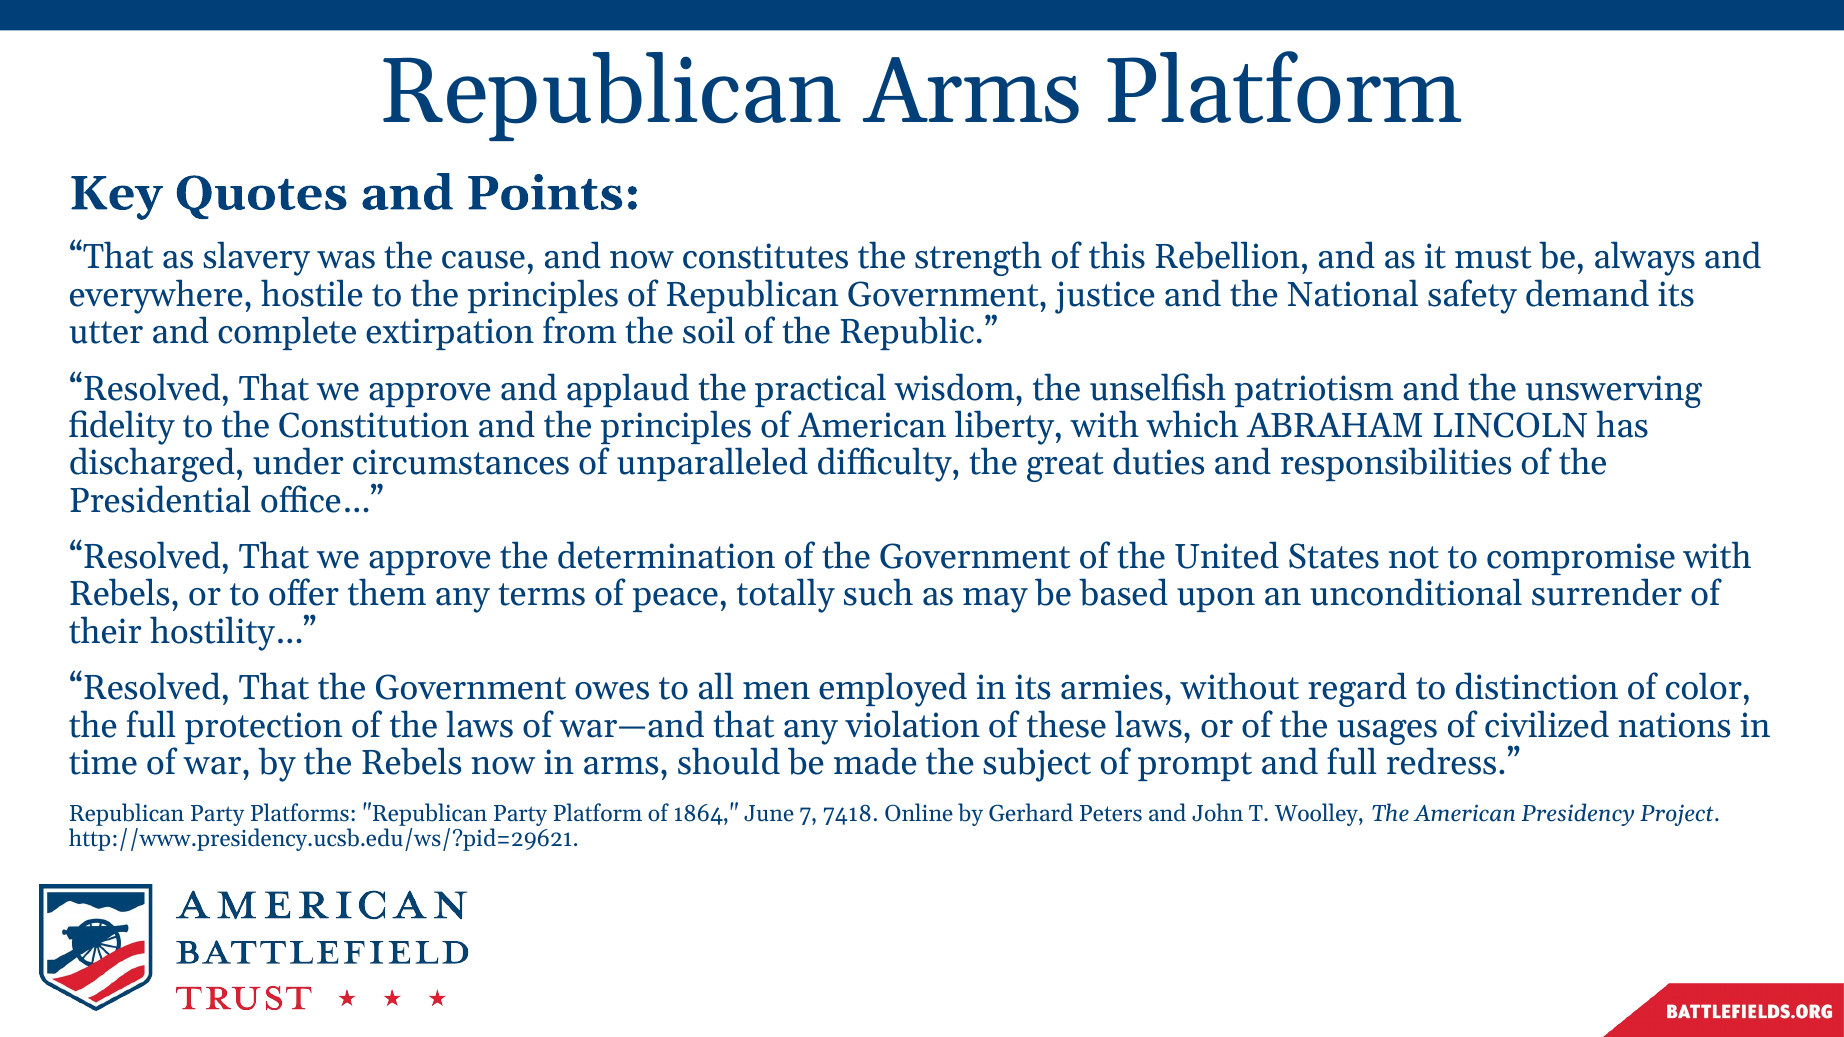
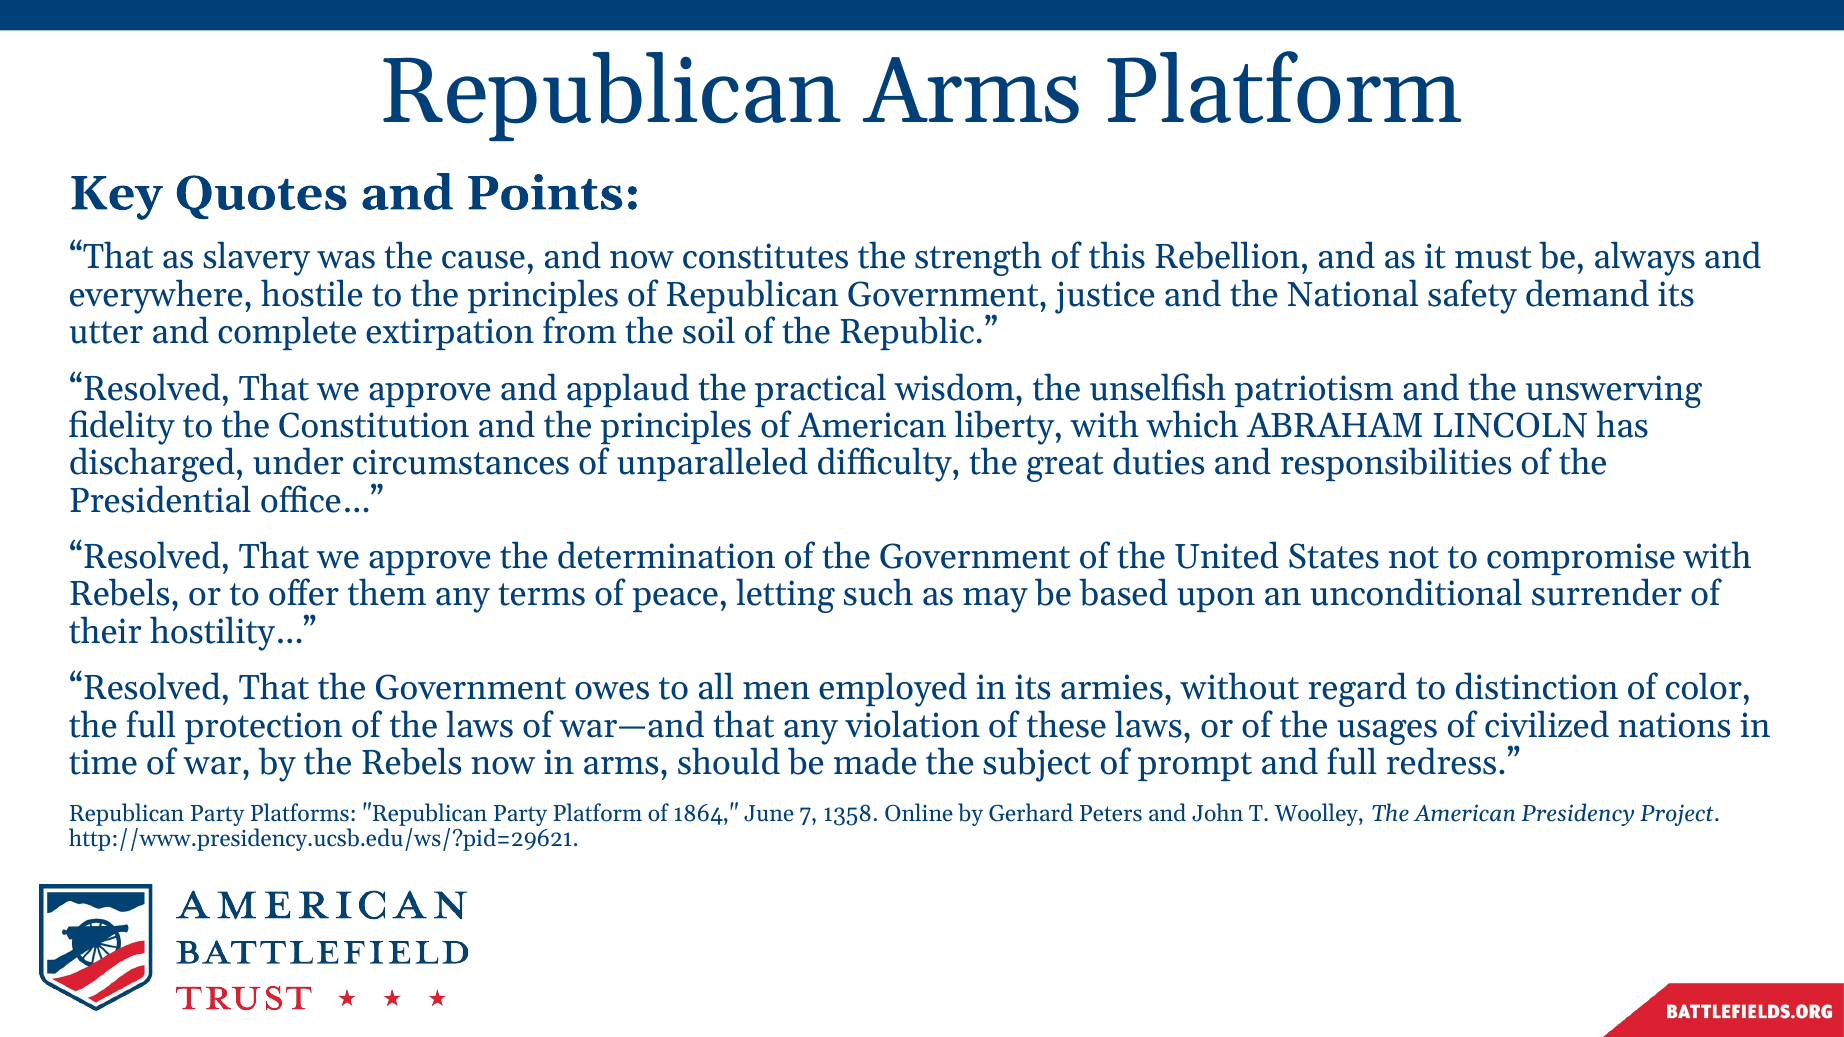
totally: totally -> letting
7418: 7418 -> 1358
